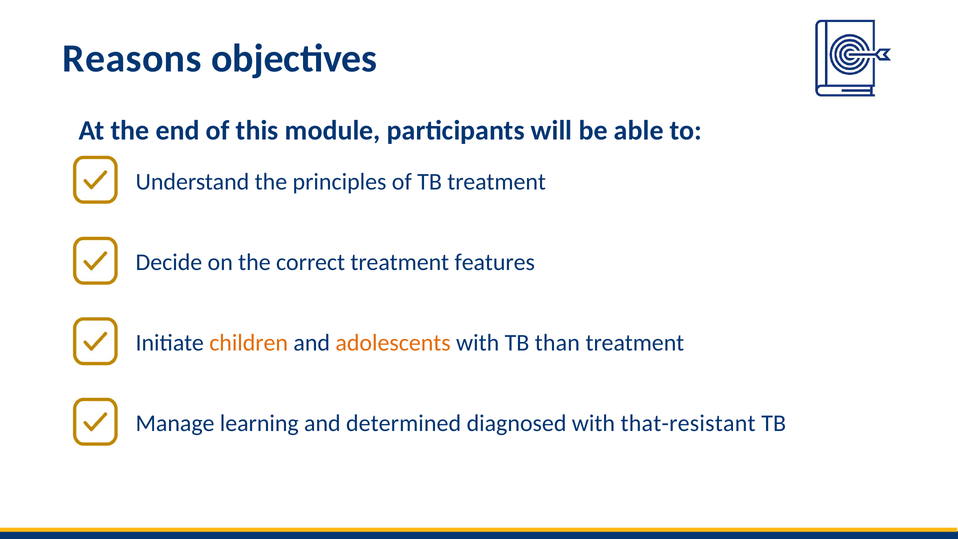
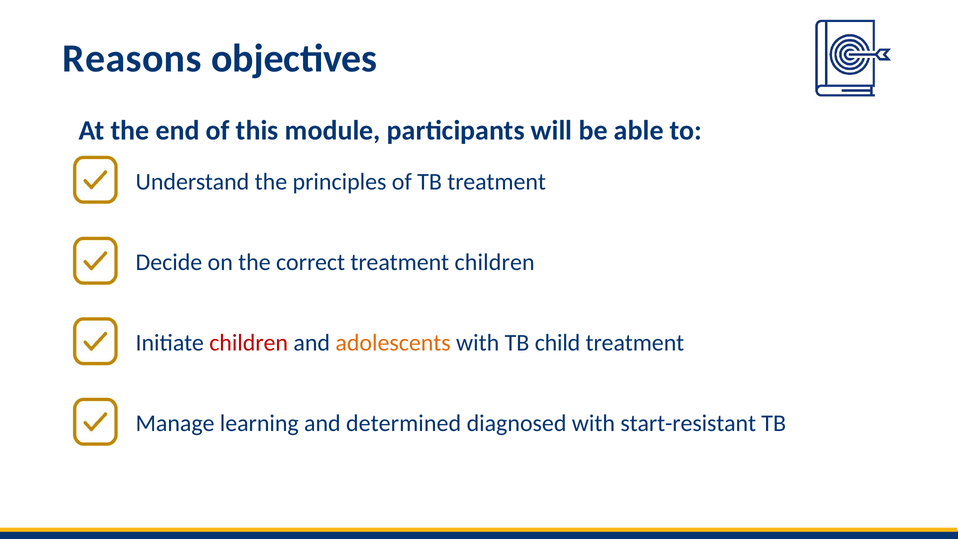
treatment features: features -> children
children at (249, 343) colour: orange -> red
than: than -> child
that-resistant: that-resistant -> start-resistant
